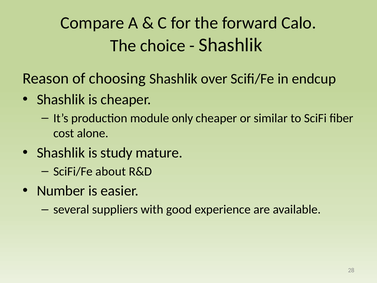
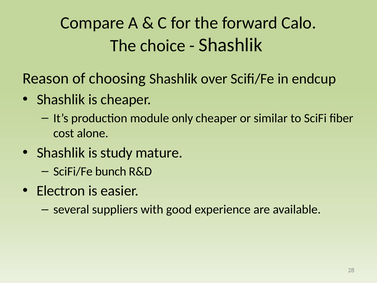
about: about -> bunch
Number: Number -> Electron
